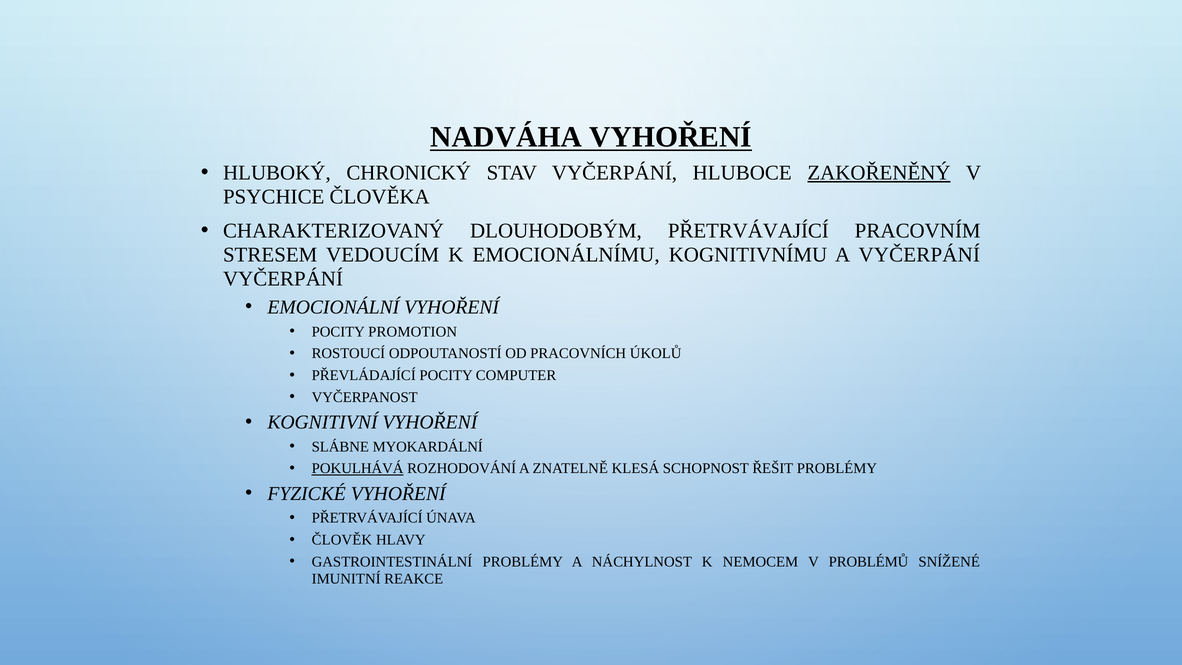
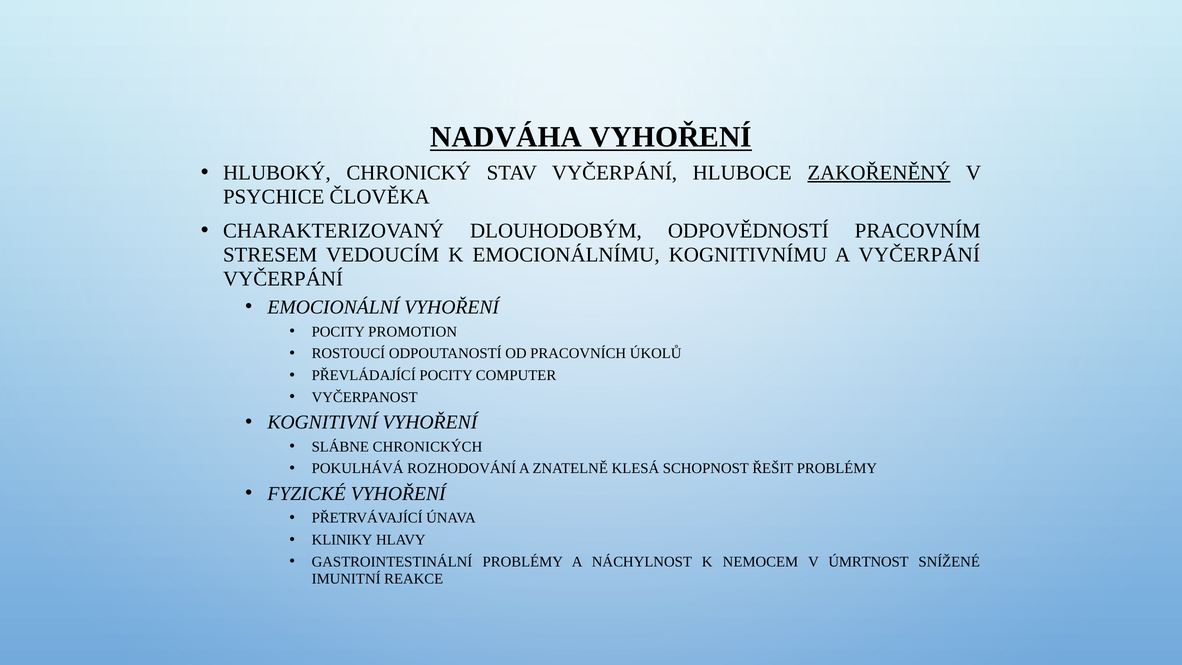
DLOUHODOBÝM PŘETRVÁVAJÍCÍ: PŘETRVÁVAJÍCÍ -> ODPOVĚDNOSTÍ
MYOKARDÁLNÍ: MYOKARDÁLNÍ -> CHRONICKÝCH
POKULHÁVÁ underline: present -> none
ČLOVĚK: ČLOVĚK -> KLINIKY
PROBLÉMŮ: PROBLÉMŮ -> ÚMRTNOST
